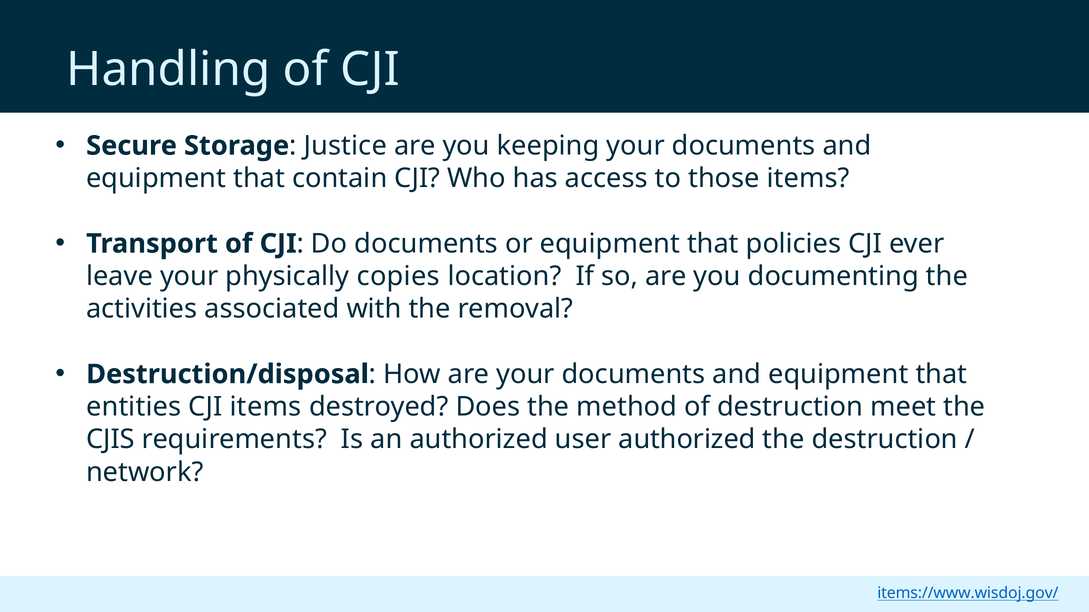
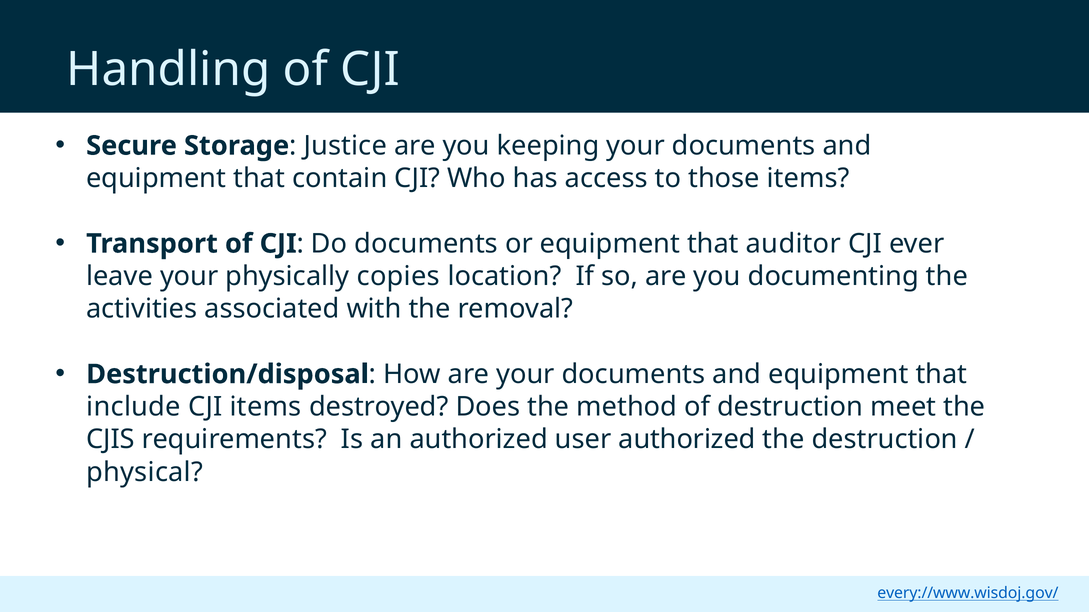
policies: policies -> auditor
entities: entities -> include
network: network -> physical
items://www.wisdoj.gov/: items://www.wisdoj.gov/ -> every://www.wisdoj.gov/
